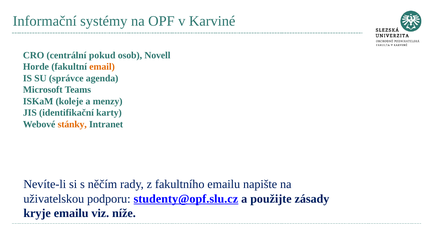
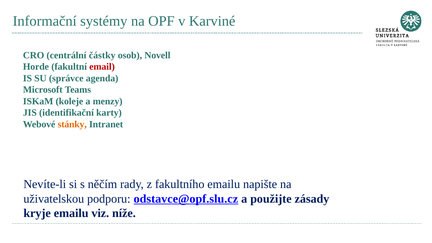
pokud: pokud -> částky
email colour: orange -> red
studenty@opf.slu.cz: studenty@opf.slu.cz -> odstavce@opf.slu.cz
